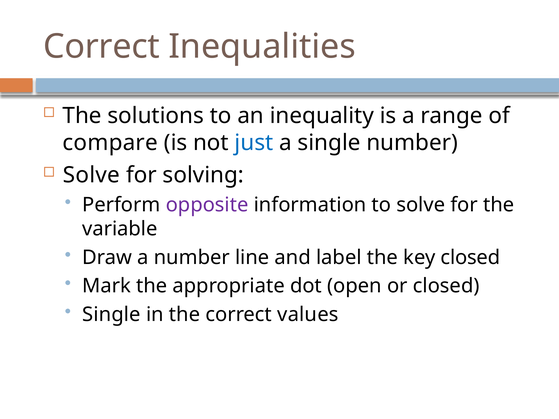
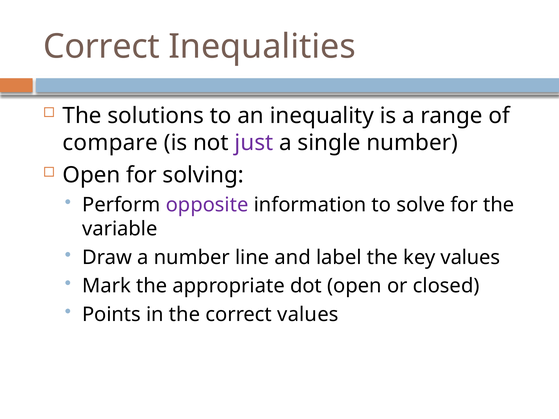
just colour: blue -> purple
Solve at (91, 175): Solve -> Open
key closed: closed -> values
Single at (111, 315): Single -> Points
